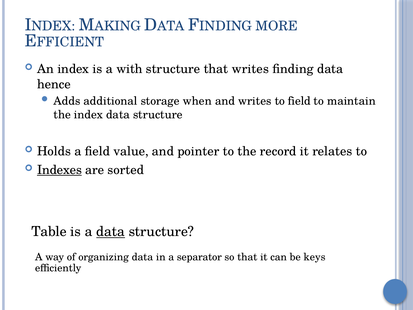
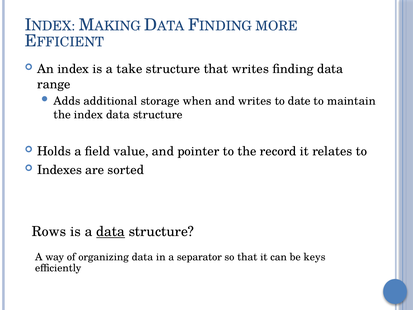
with: with -> take
hence: hence -> range
to field: field -> date
Indexes underline: present -> none
Table: Table -> Rows
